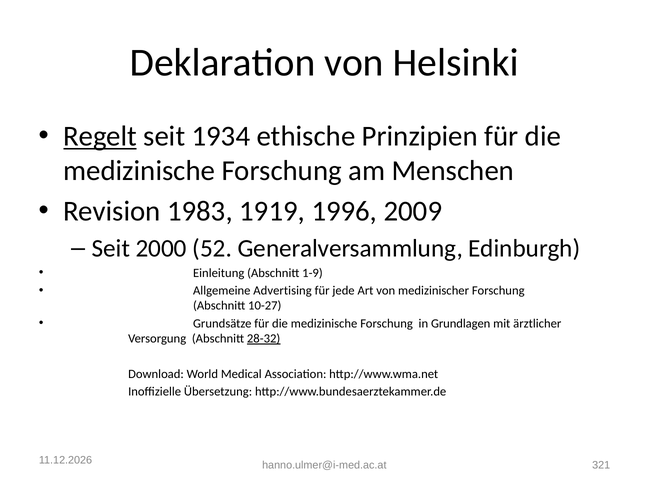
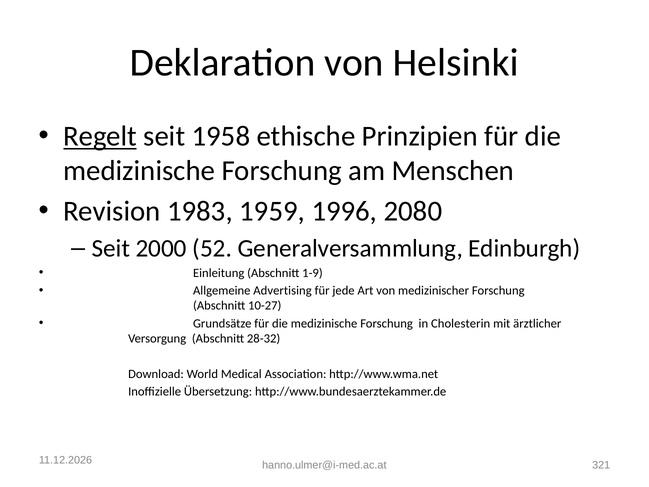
1934: 1934 -> 1958
1919: 1919 -> 1959
2009: 2009 -> 2080
Grundlagen: Grundlagen -> Cholesterin
28-32 underline: present -> none
